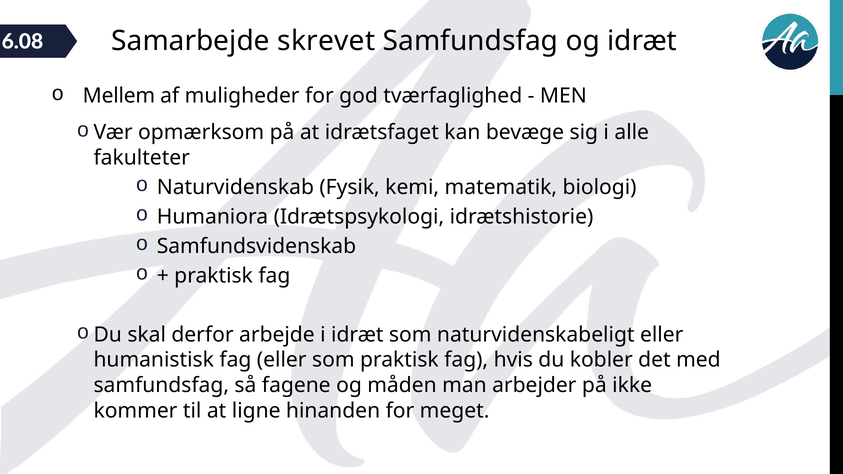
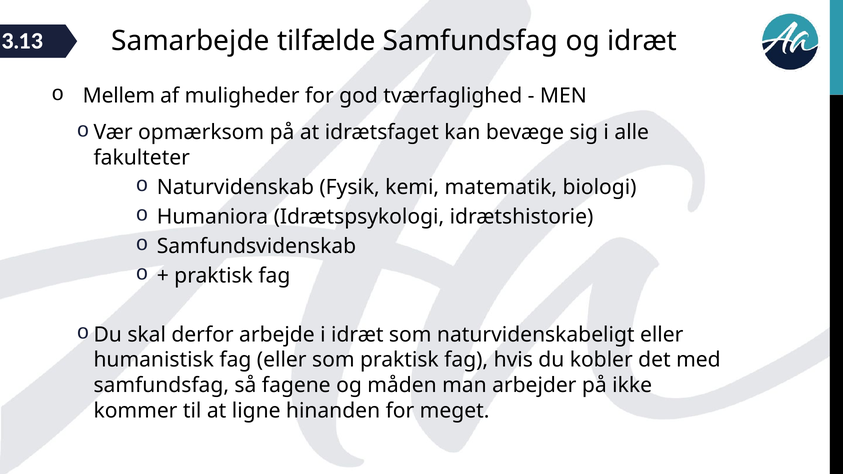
skrevet: skrevet -> tilfælde
6.08: 6.08 -> 3.13
